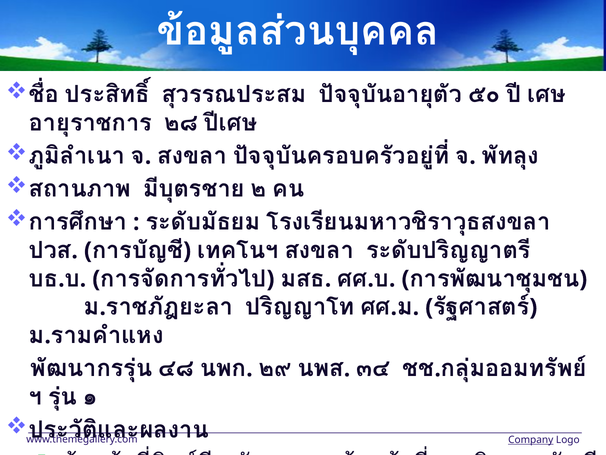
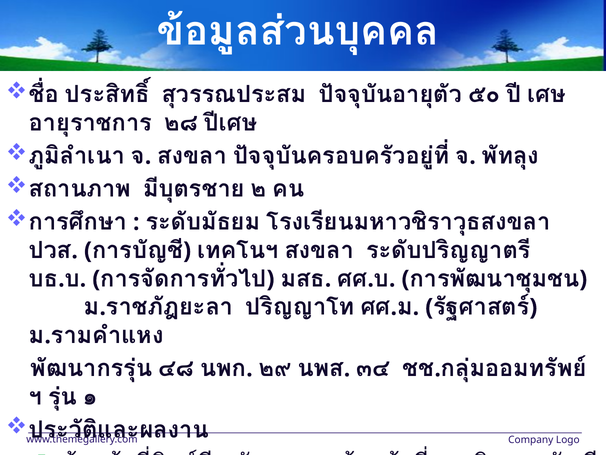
Company underline: present -> none
